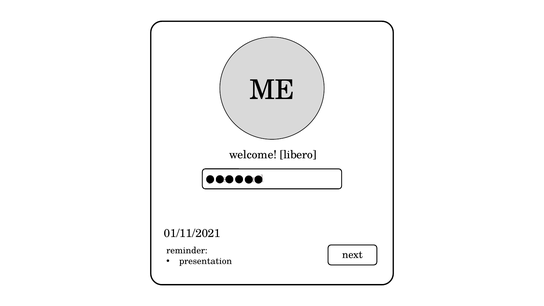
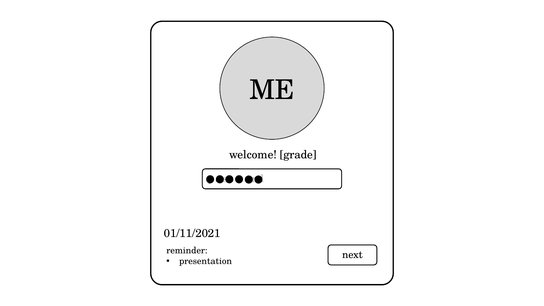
libero: libero -> grade
